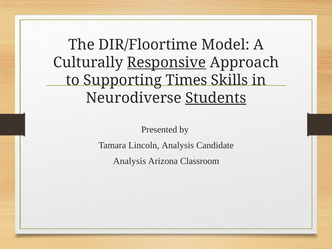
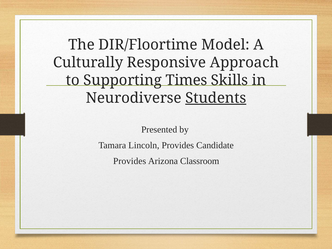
Responsive underline: present -> none
Lincoln Analysis: Analysis -> Provides
Analysis at (130, 161): Analysis -> Provides
